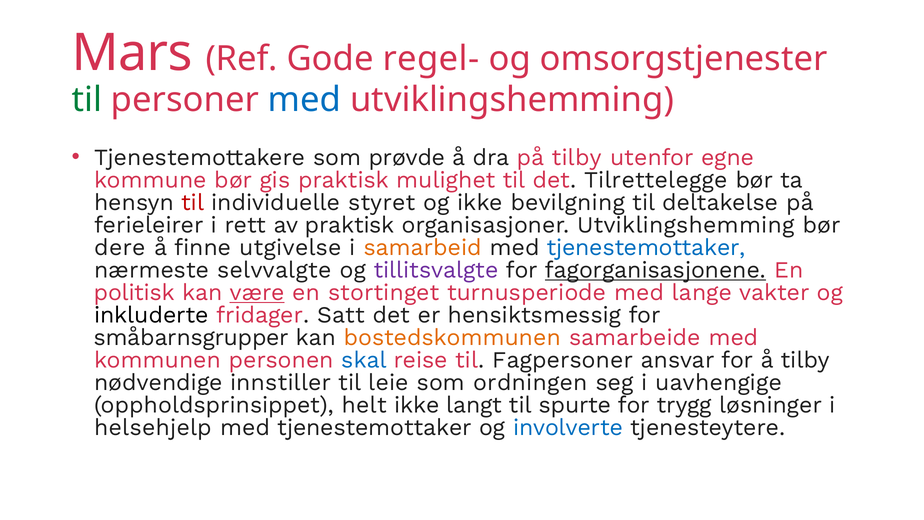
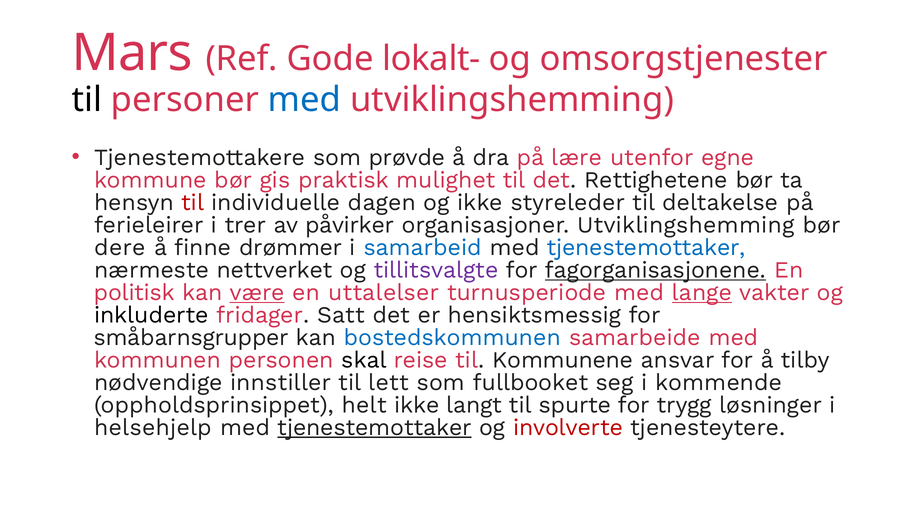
regel-: regel- -> lokalt-
til at (87, 100) colour: green -> black
på tilby: tilby -> lære
Tilrettelegge: Tilrettelegge -> Rettighetene
styret: styret -> dagen
bevilgning: bevilgning -> styreleder
rett: rett -> trer
av praktisk: praktisk -> påvirker
utgivelse: utgivelse -> drømmer
samarbeid colour: orange -> blue
selvvalgte: selvvalgte -> nettverket
stortinget: stortinget -> uttalelser
lange underline: none -> present
bostedskommunen colour: orange -> blue
skal colour: blue -> black
Fagpersoner: Fagpersoner -> Kommunene
leie: leie -> lett
ordningen: ordningen -> fullbooket
uavhengige: uavhengige -> kommende
tjenestemottaker at (375, 427) underline: none -> present
involverte colour: blue -> red
